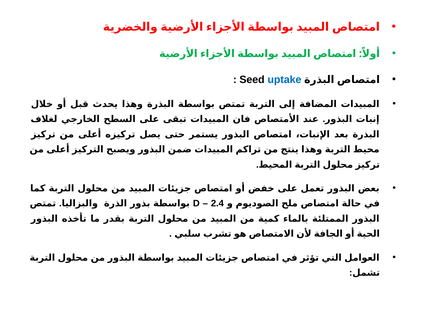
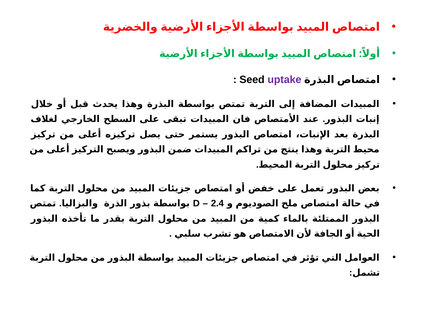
uptake colour: blue -> purple
